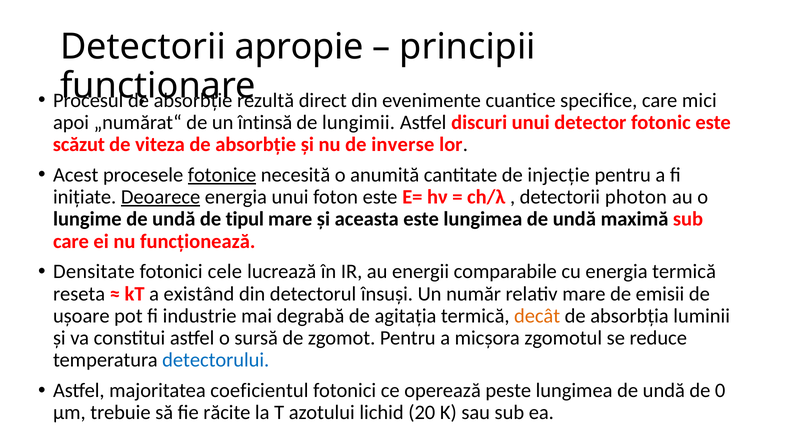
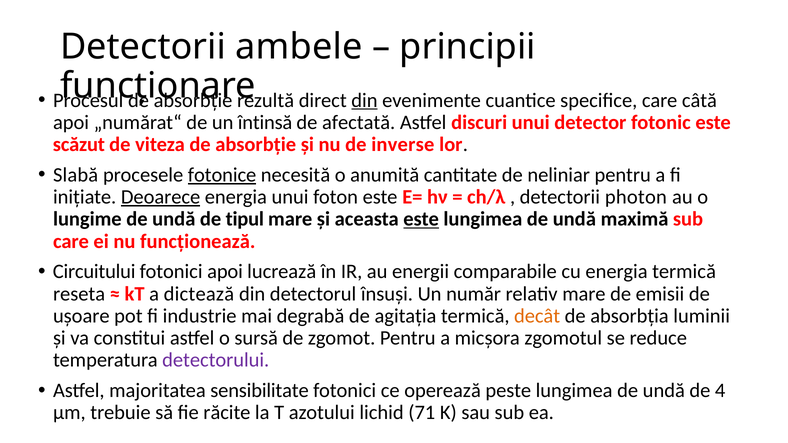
apropie: apropie -> ambele
din at (364, 100) underline: none -> present
mici: mici -> câtă
lungimii: lungimii -> afectată
Acest: Acest -> Slabă
injecție: injecție -> neliniar
este at (421, 219) underline: none -> present
Densitate: Densitate -> Circuitului
fotonici cele: cele -> apoi
existând: existând -> dictează
detectorului colour: blue -> purple
coeficientul: coeficientul -> sensibilitate
0: 0 -> 4
20: 20 -> 71
